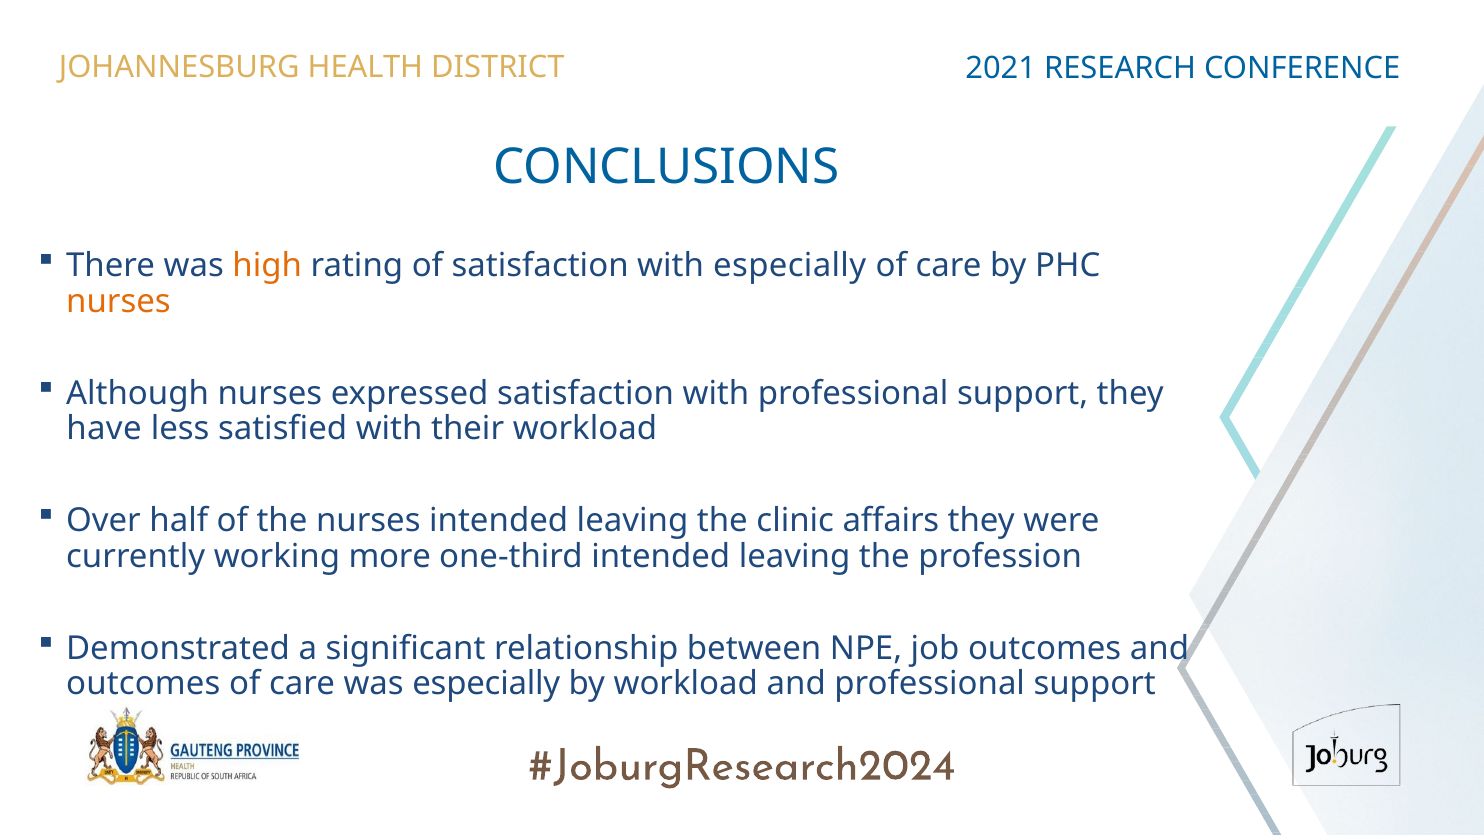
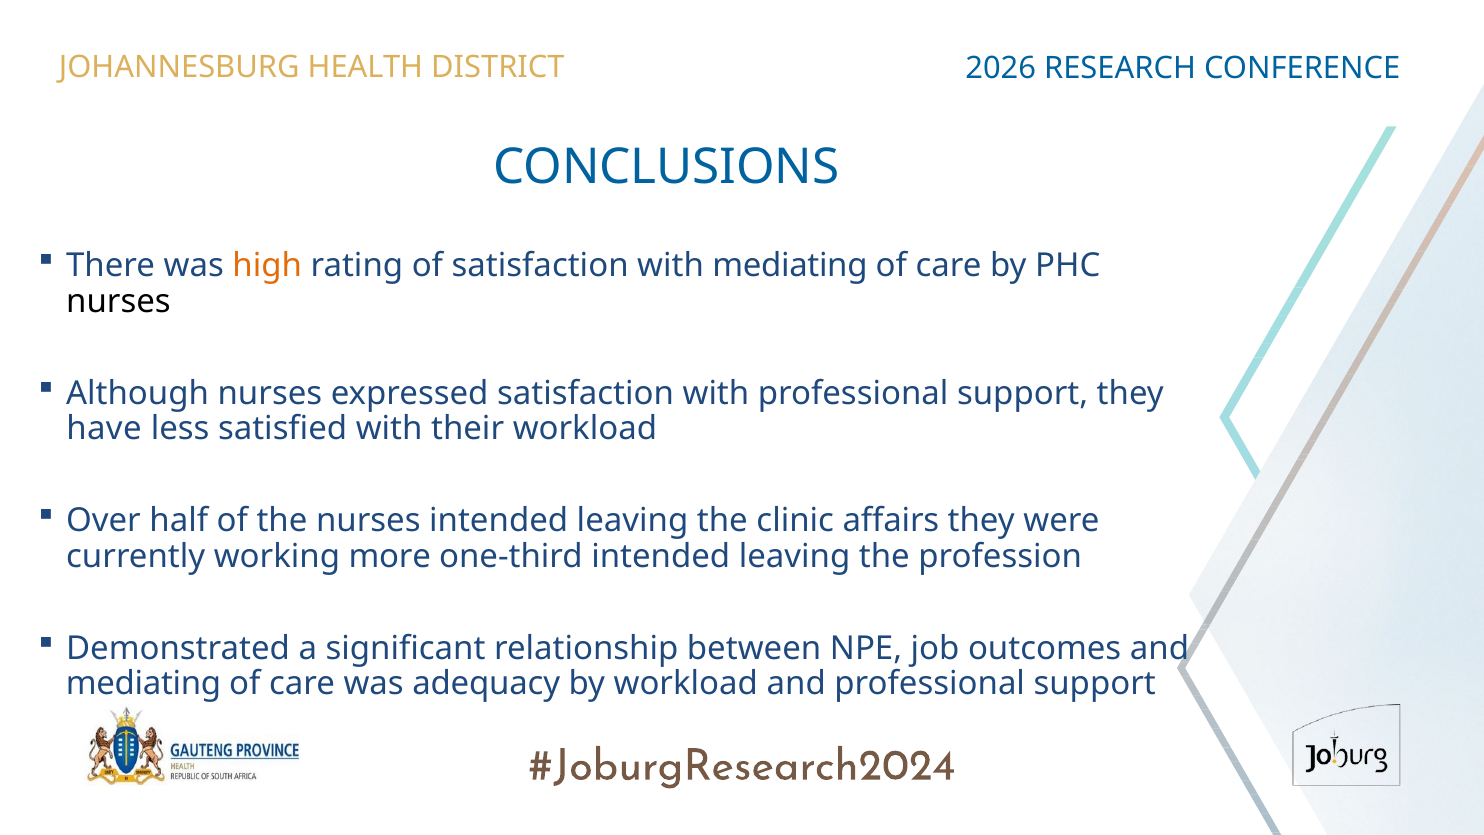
2021: 2021 -> 2026
with especially: especially -> mediating
nurses at (118, 301) colour: orange -> black
outcomes at (143, 684): outcomes -> mediating
was especially: especially -> adequacy
